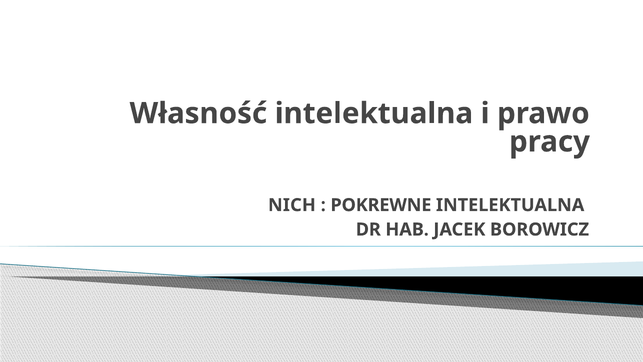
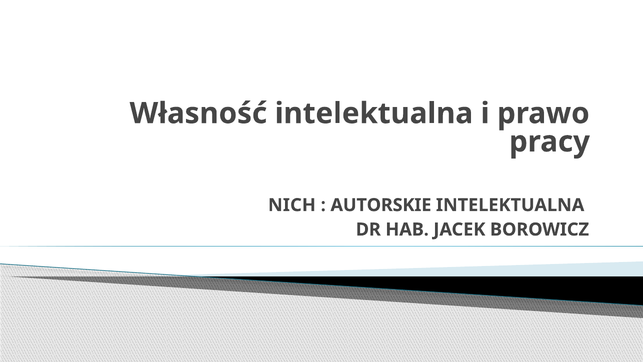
POKREWNE: POKREWNE -> AUTORSKIE
